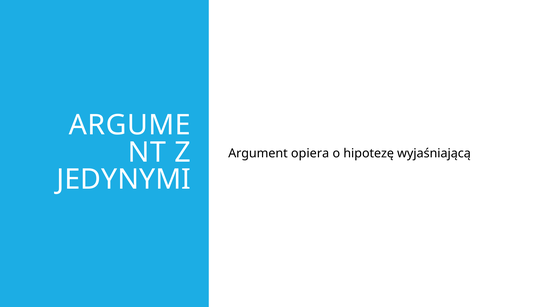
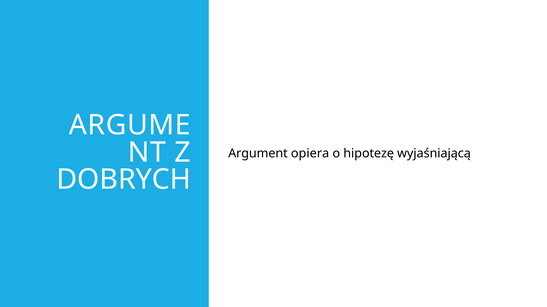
JEDYNYMI: JEDYNYMI -> DOBRYCH
